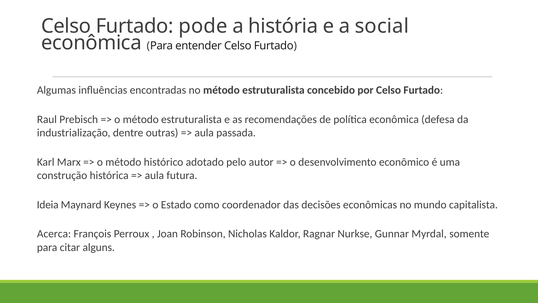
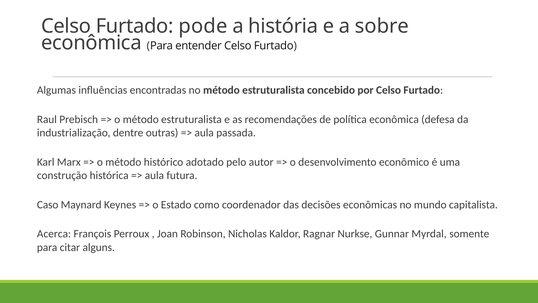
social: social -> sobre
Ideia: Ideia -> Caso
